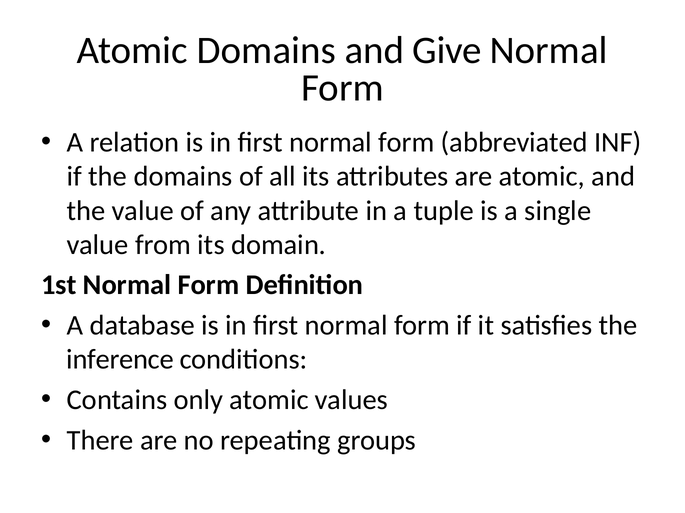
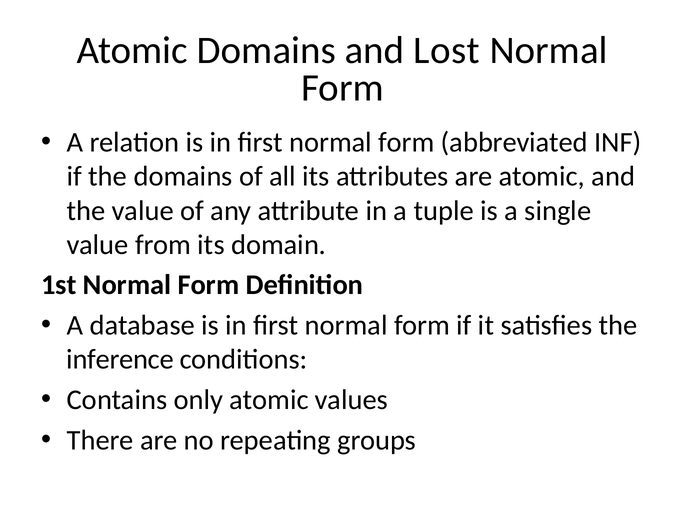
Give: Give -> Lost
